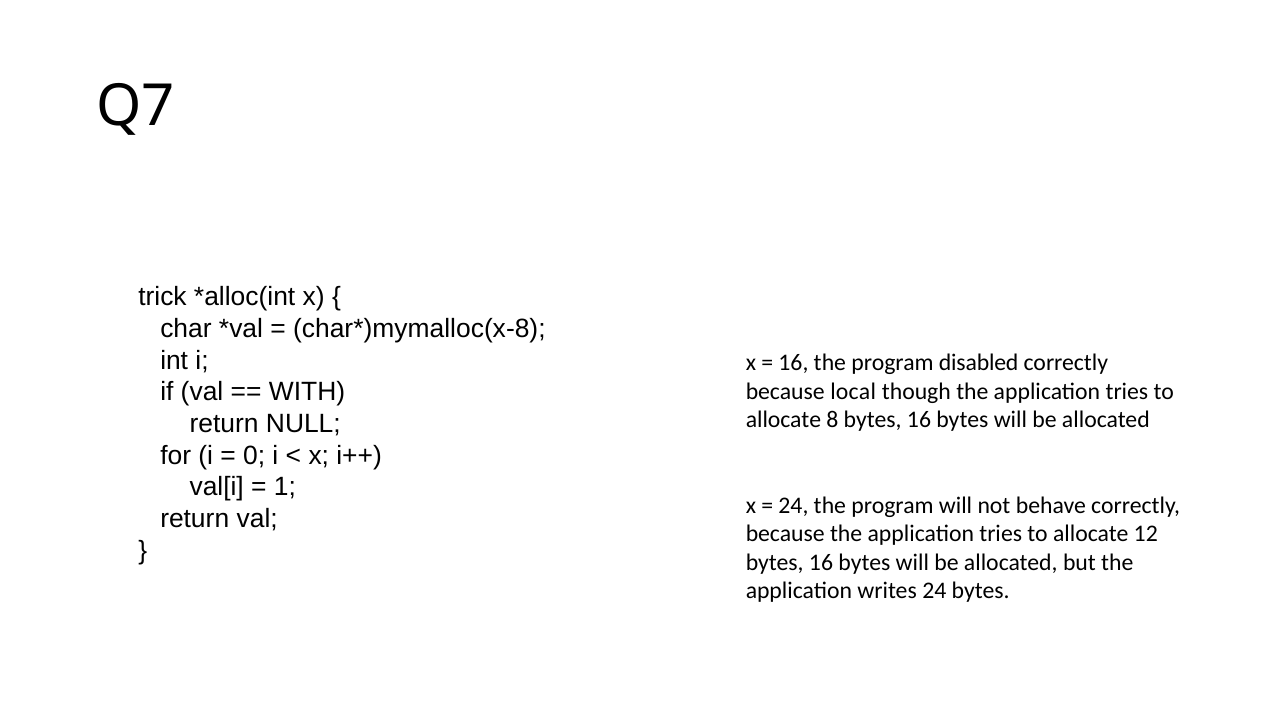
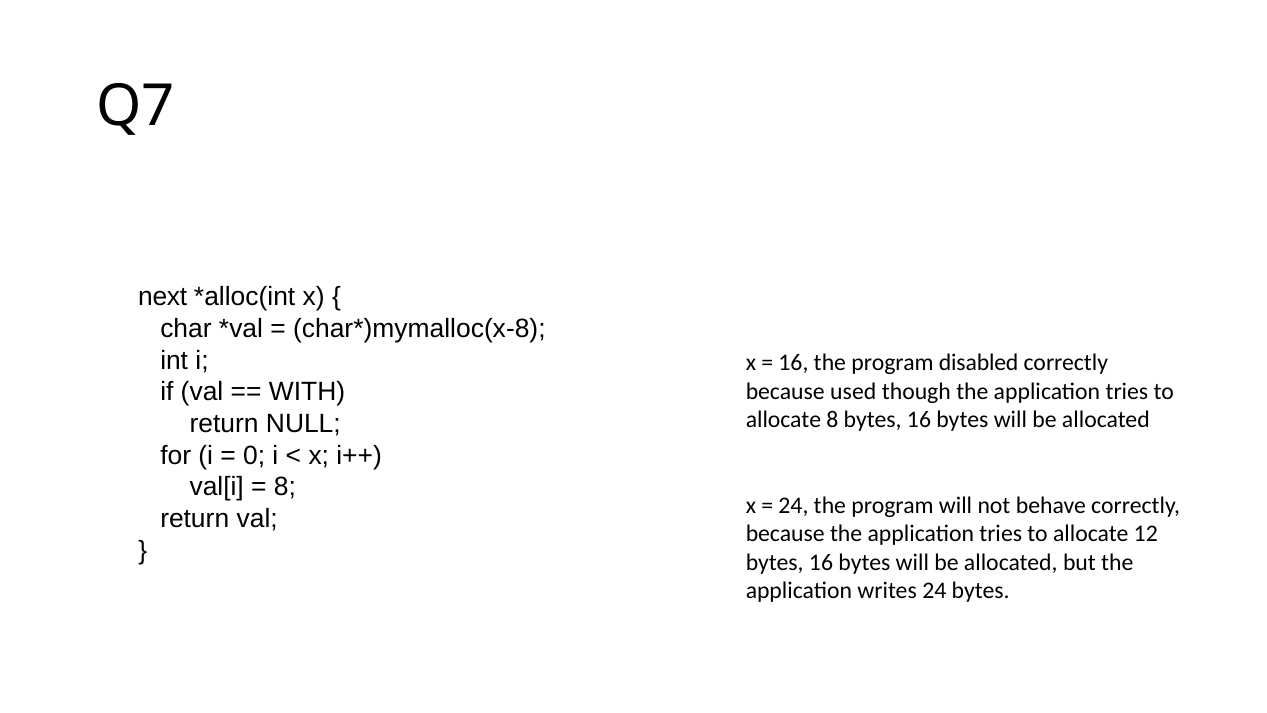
trick: trick -> next
local: local -> used
1 at (285, 487): 1 -> 8
